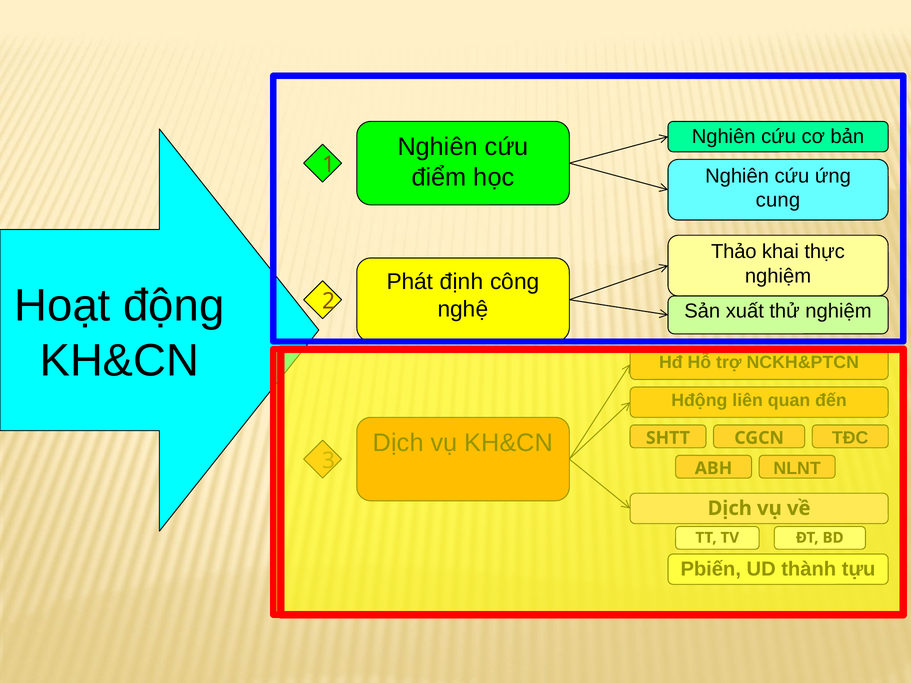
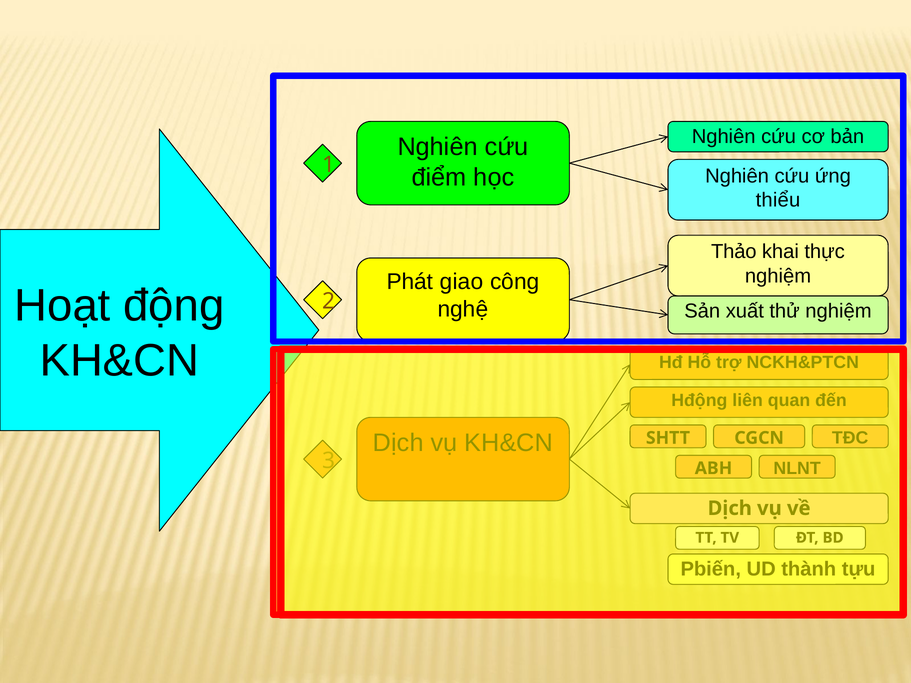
cung: cung -> thiểu
định: định -> giao
